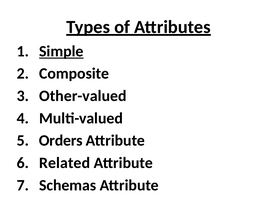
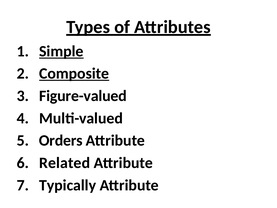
Composite underline: none -> present
Other-valued: Other-valued -> Figure-valued
Schemas: Schemas -> Typically
